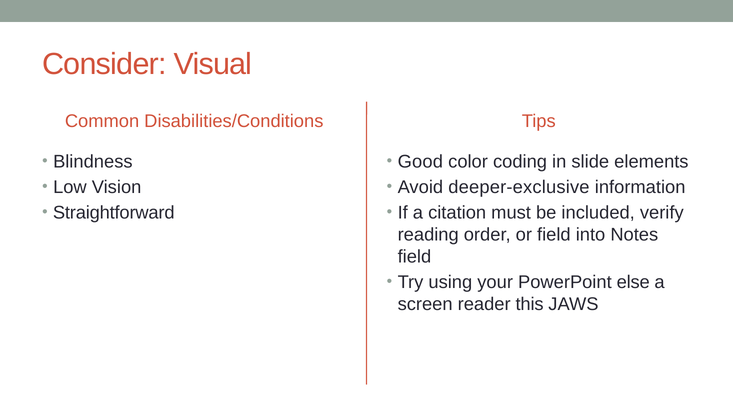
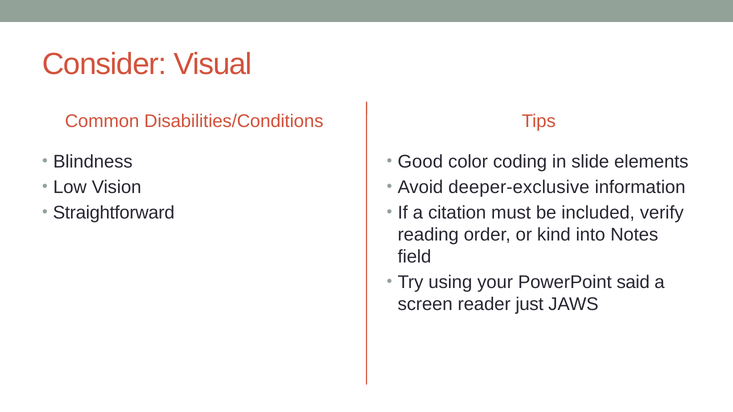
or field: field -> kind
else: else -> said
this: this -> just
